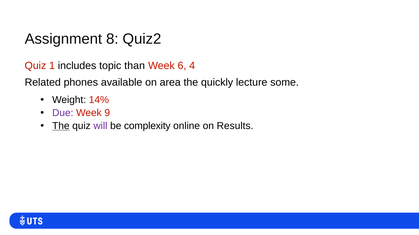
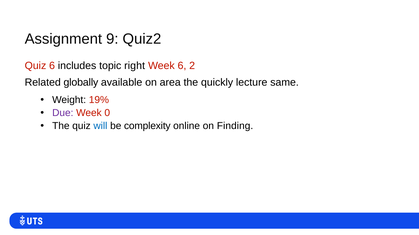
8: 8 -> 9
Quiz 1: 1 -> 6
than: than -> right
4: 4 -> 2
phones: phones -> globally
some: some -> same
14%: 14% -> 19%
9: 9 -> 0
The at (61, 126) underline: present -> none
will colour: purple -> blue
Results: Results -> Finding
